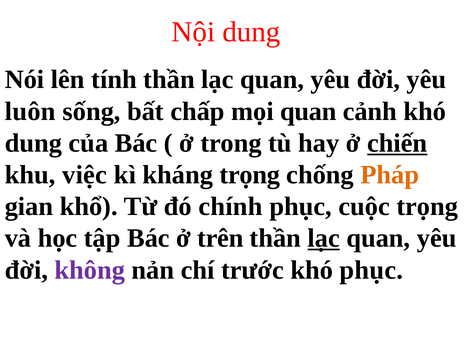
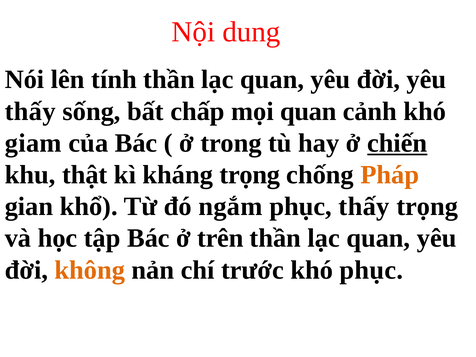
luôn at (30, 111): luôn -> thấy
dung at (33, 143): dung -> giam
việc: việc -> thật
chính: chính -> ngắm
phục cuộc: cuộc -> thấy
lạc at (324, 238) underline: present -> none
không colour: purple -> orange
